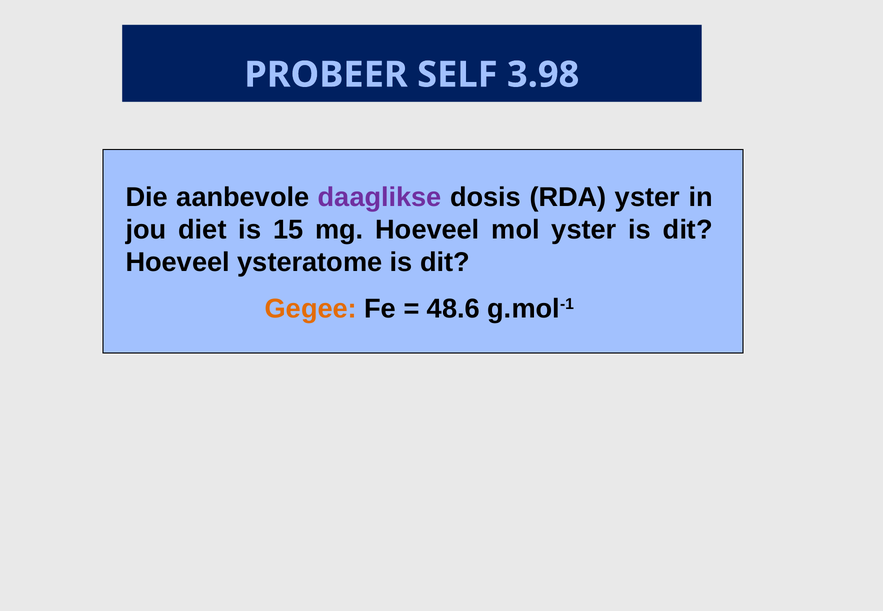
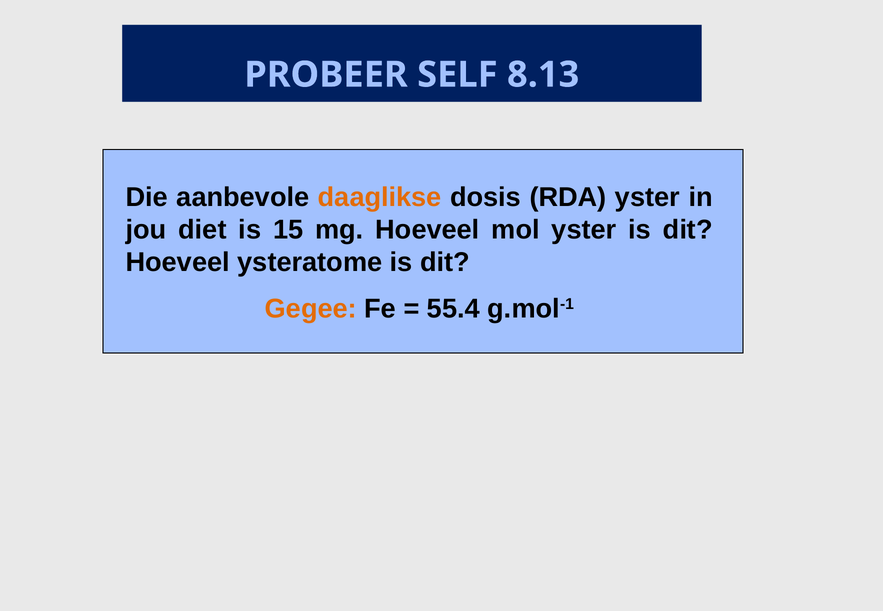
3.98: 3.98 -> 8.13
daaglikse colour: purple -> orange
48.6: 48.6 -> 55.4
